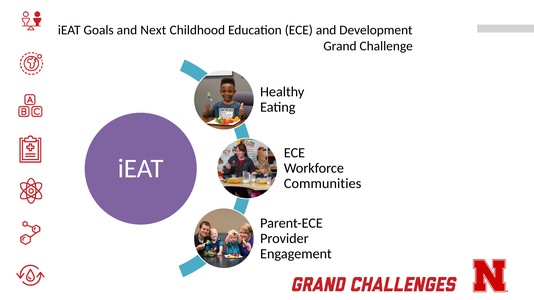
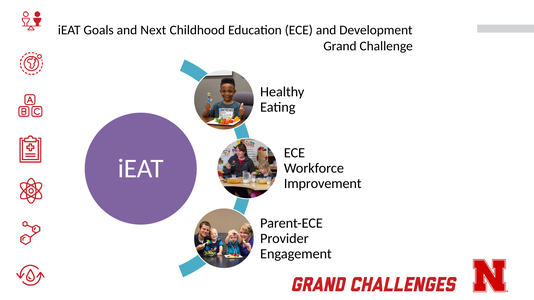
Communities: Communities -> Improvement
